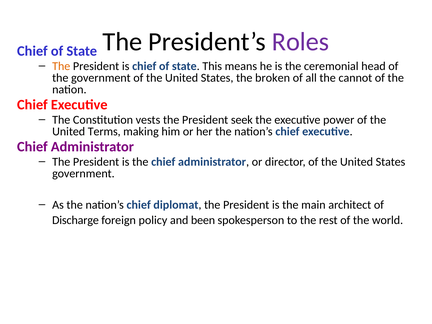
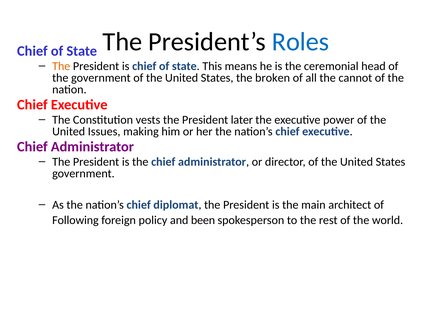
Roles colour: purple -> blue
seek: seek -> later
Terms: Terms -> Issues
Discharge: Discharge -> Following
